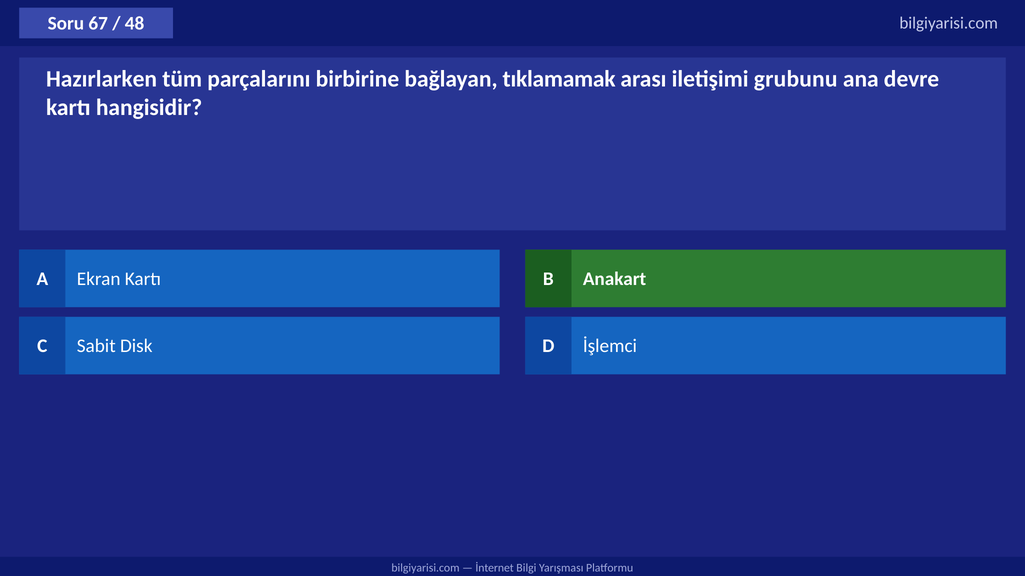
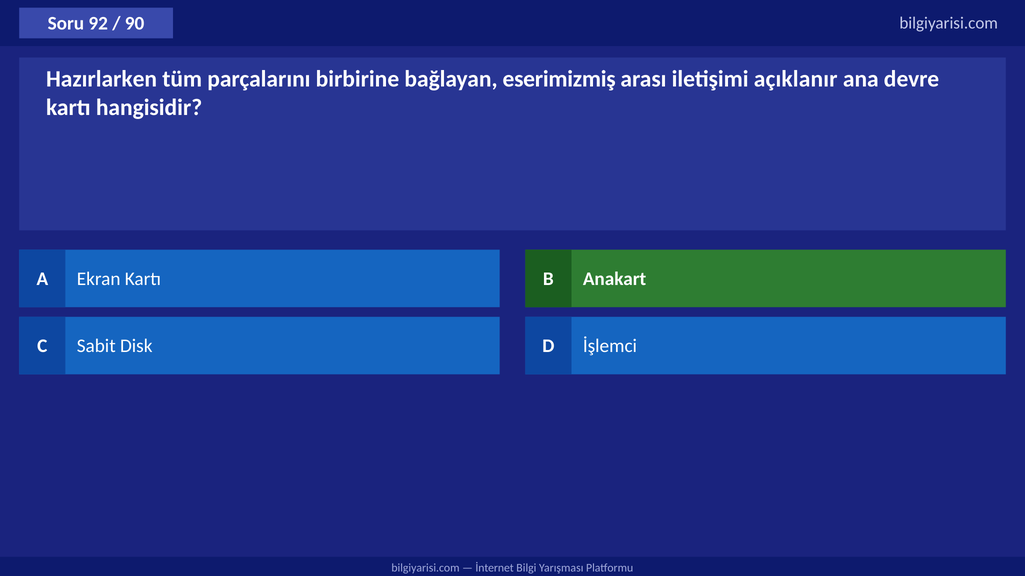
67: 67 -> 92
48: 48 -> 90
tıklamamak: tıklamamak -> eserimizmiş
grubunu: grubunu -> açıklanır
